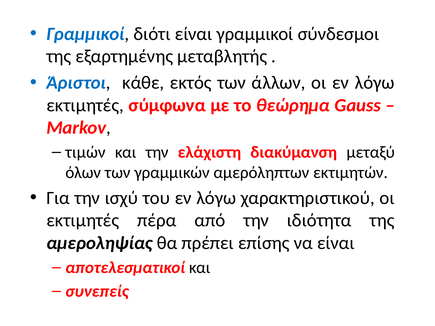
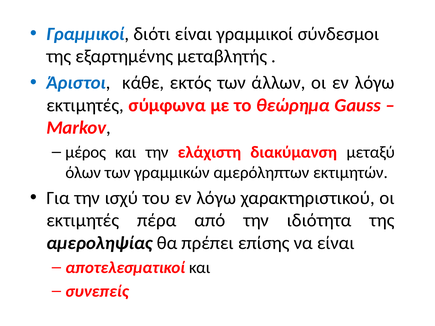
τιμών: τιμών -> μέρος
